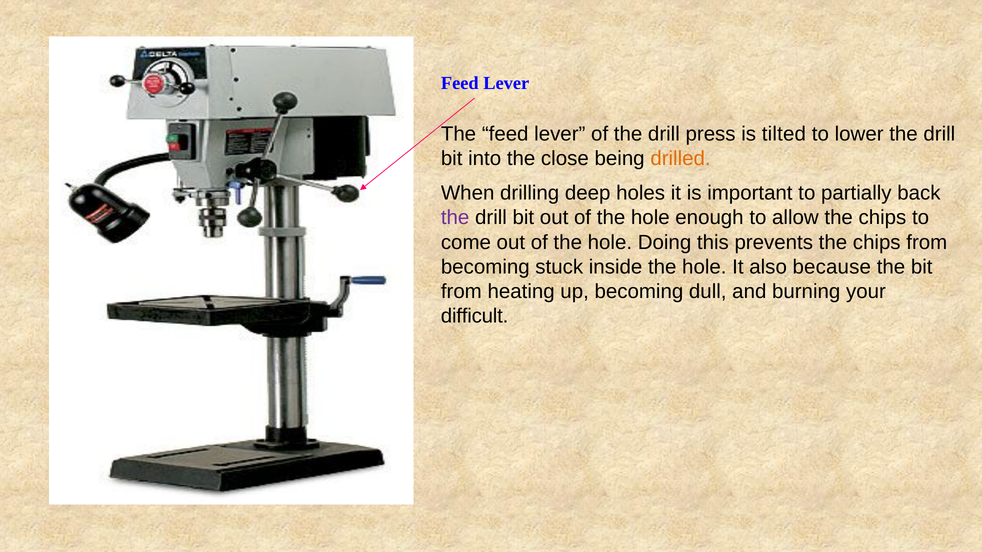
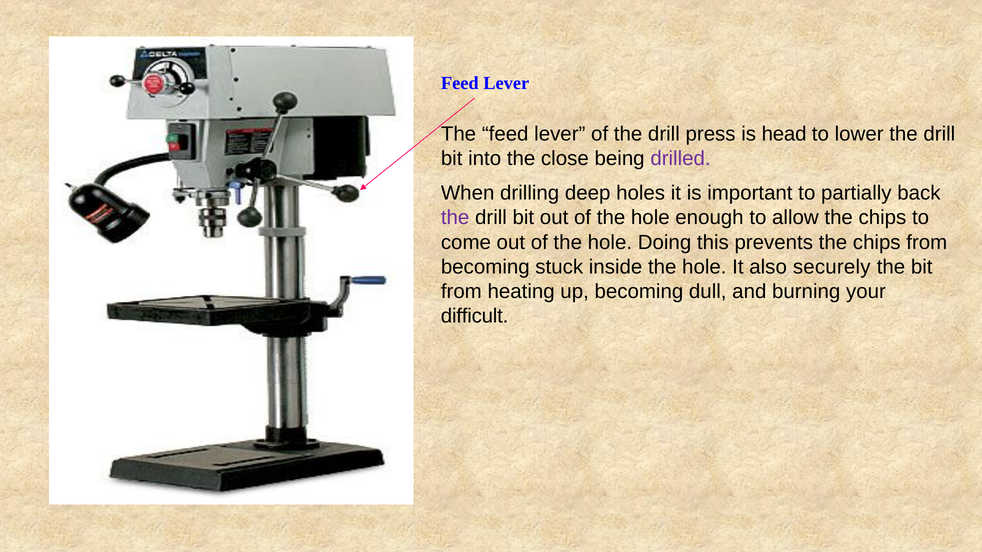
tilted: tilted -> head
drilled colour: orange -> purple
because: because -> securely
